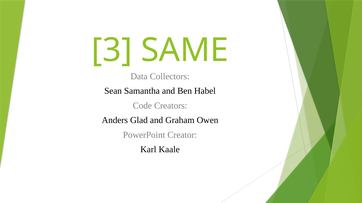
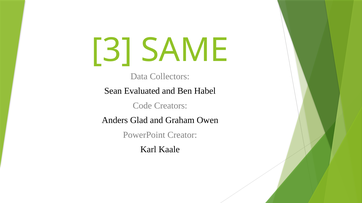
Samantha: Samantha -> Evaluated
